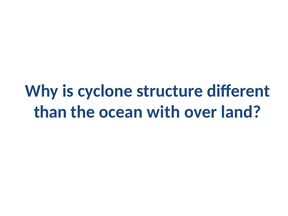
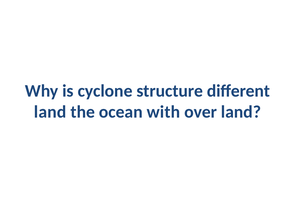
than at (50, 112): than -> land
